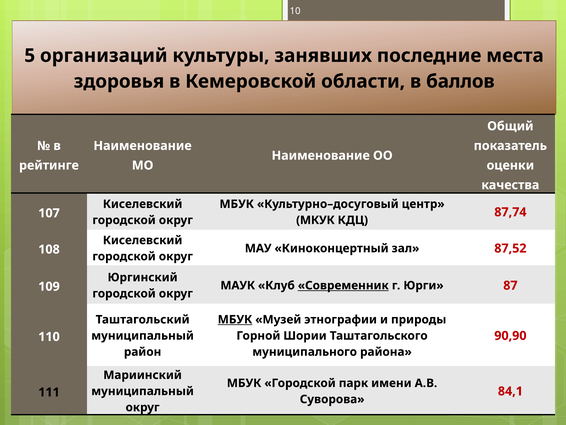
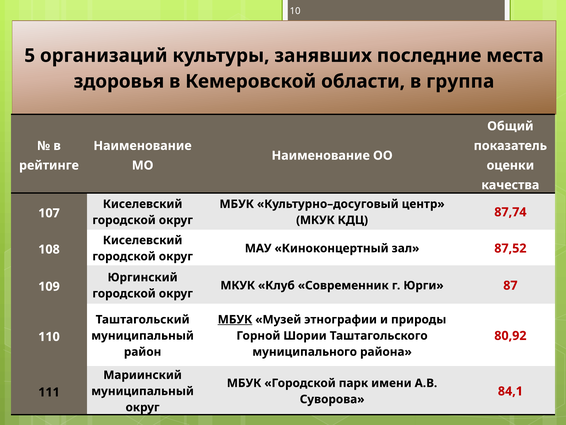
баллов: баллов -> группа
МАУК at (238, 285): МАУК -> МКУК
Современник underline: present -> none
90,90: 90,90 -> 80,92
